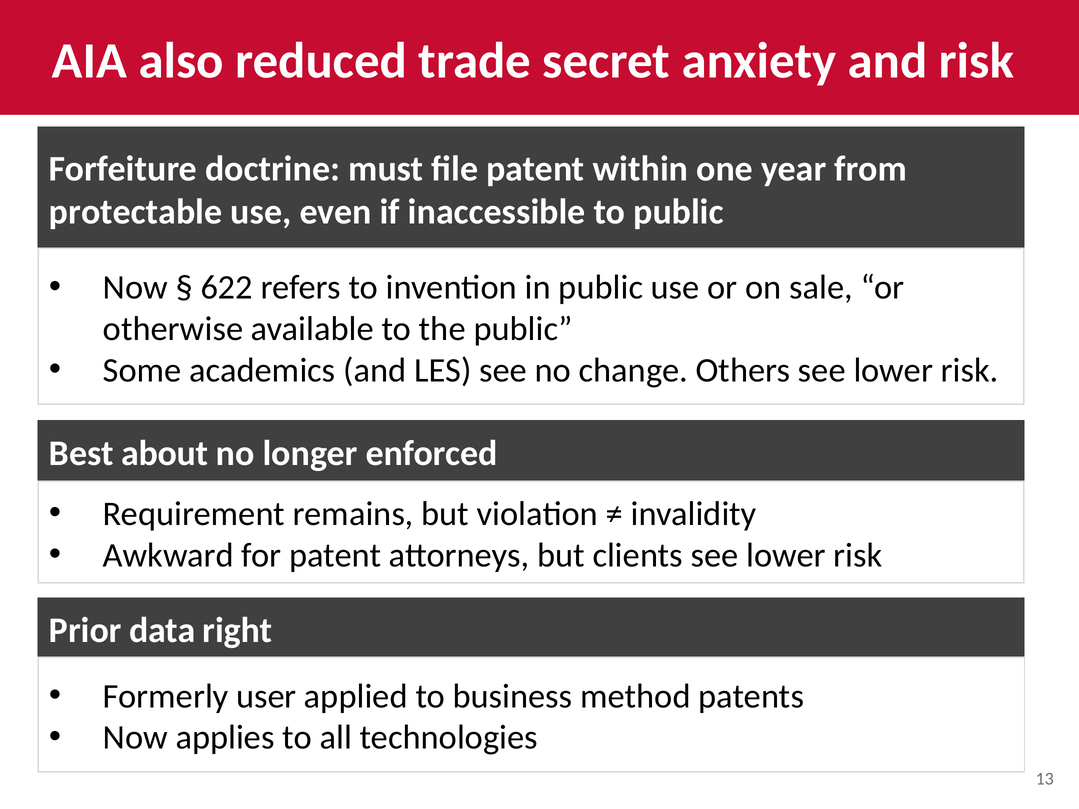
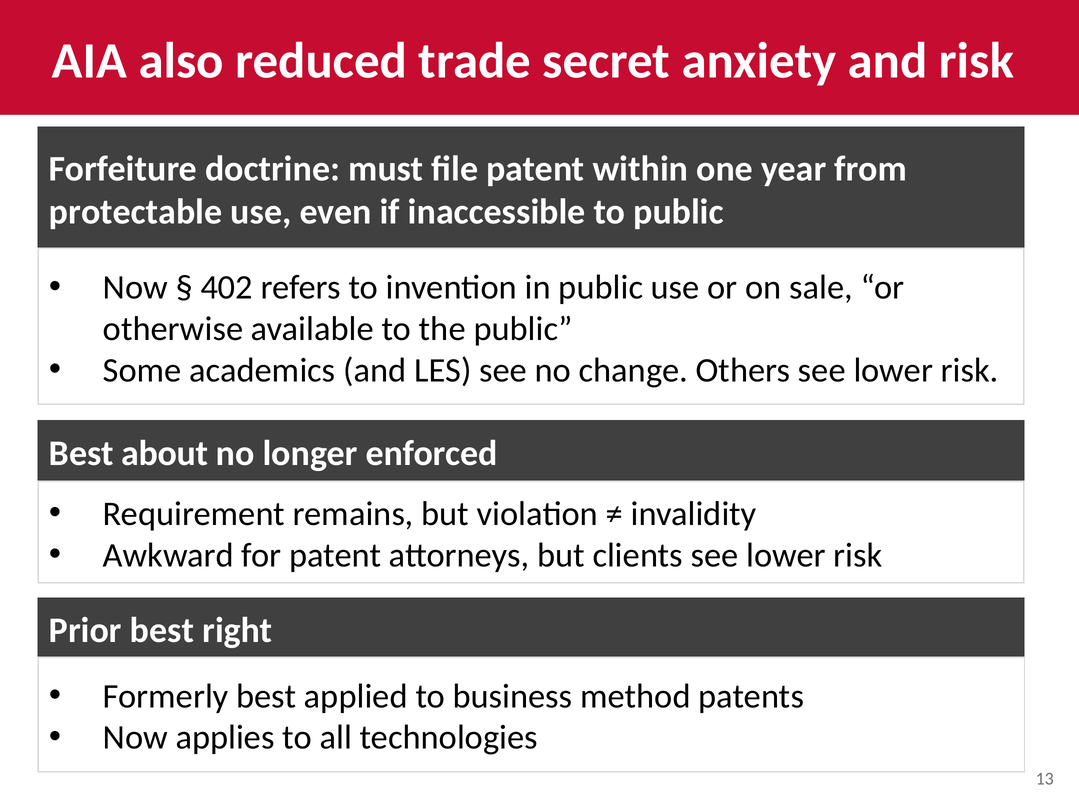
622: 622 -> 402
Prior data: data -> best
Formerly user: user -> best
